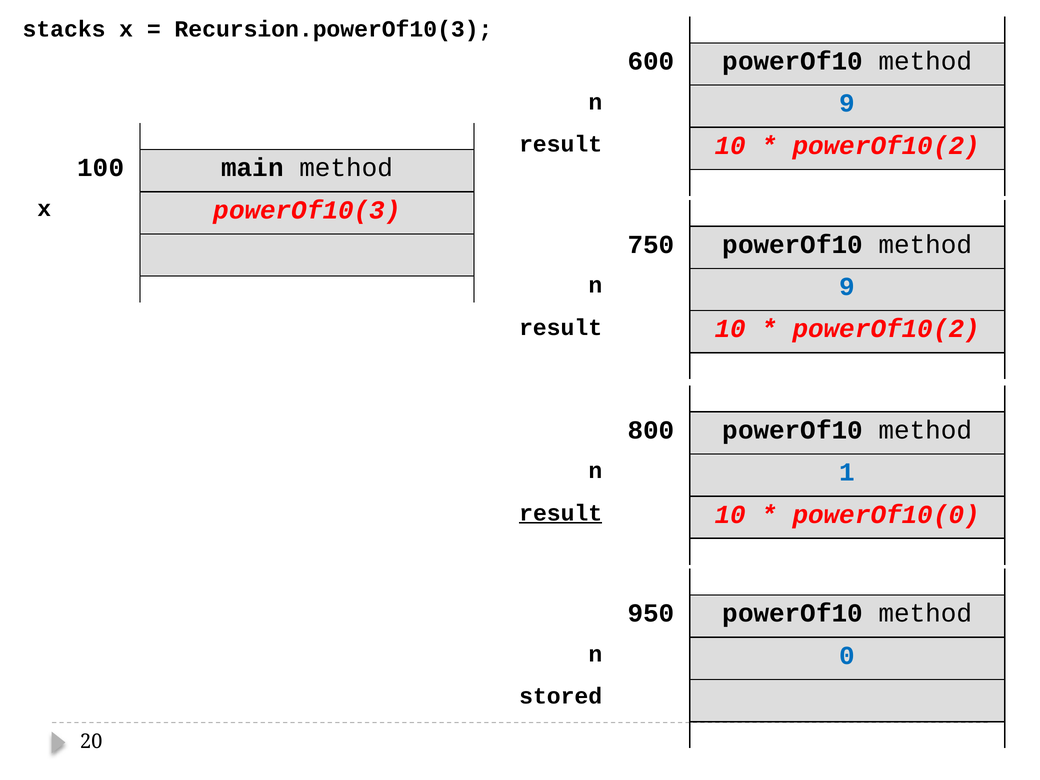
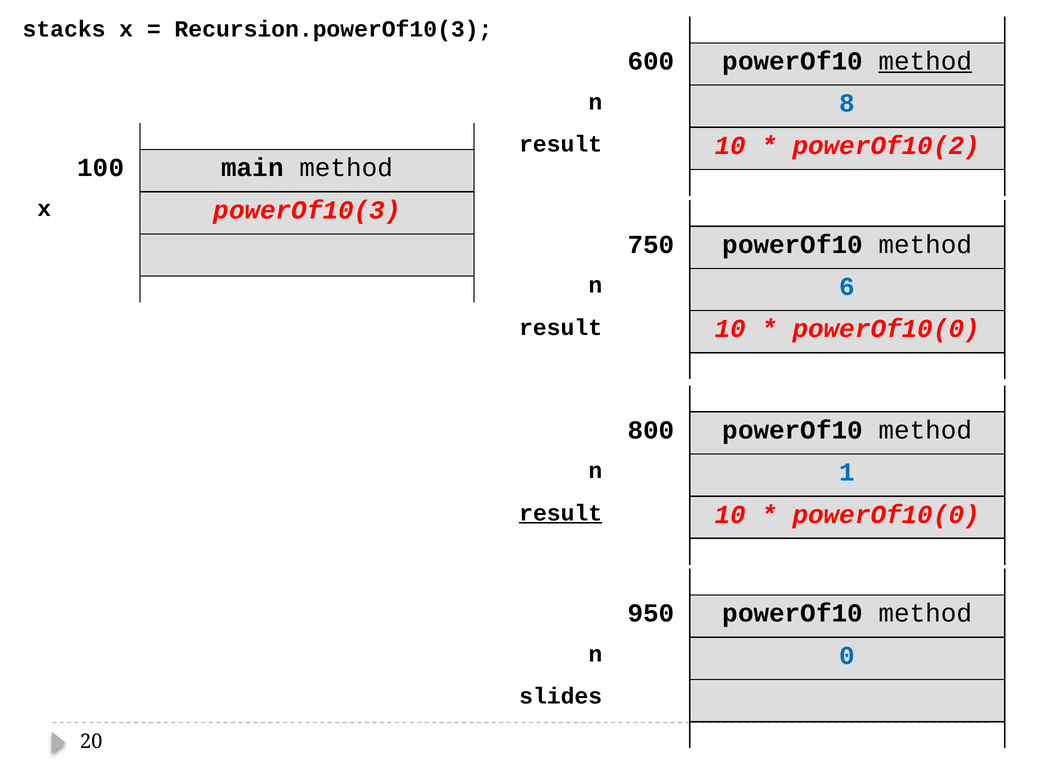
method at (925, 61) underline: none -> present
9 at (847, 103): 9 -> 8
9 at (847, 287): 9 -> 6
powerOf10(2 at (886, 329): powerOf10(2 -> powerOf10(0
stored: stored -> slides
